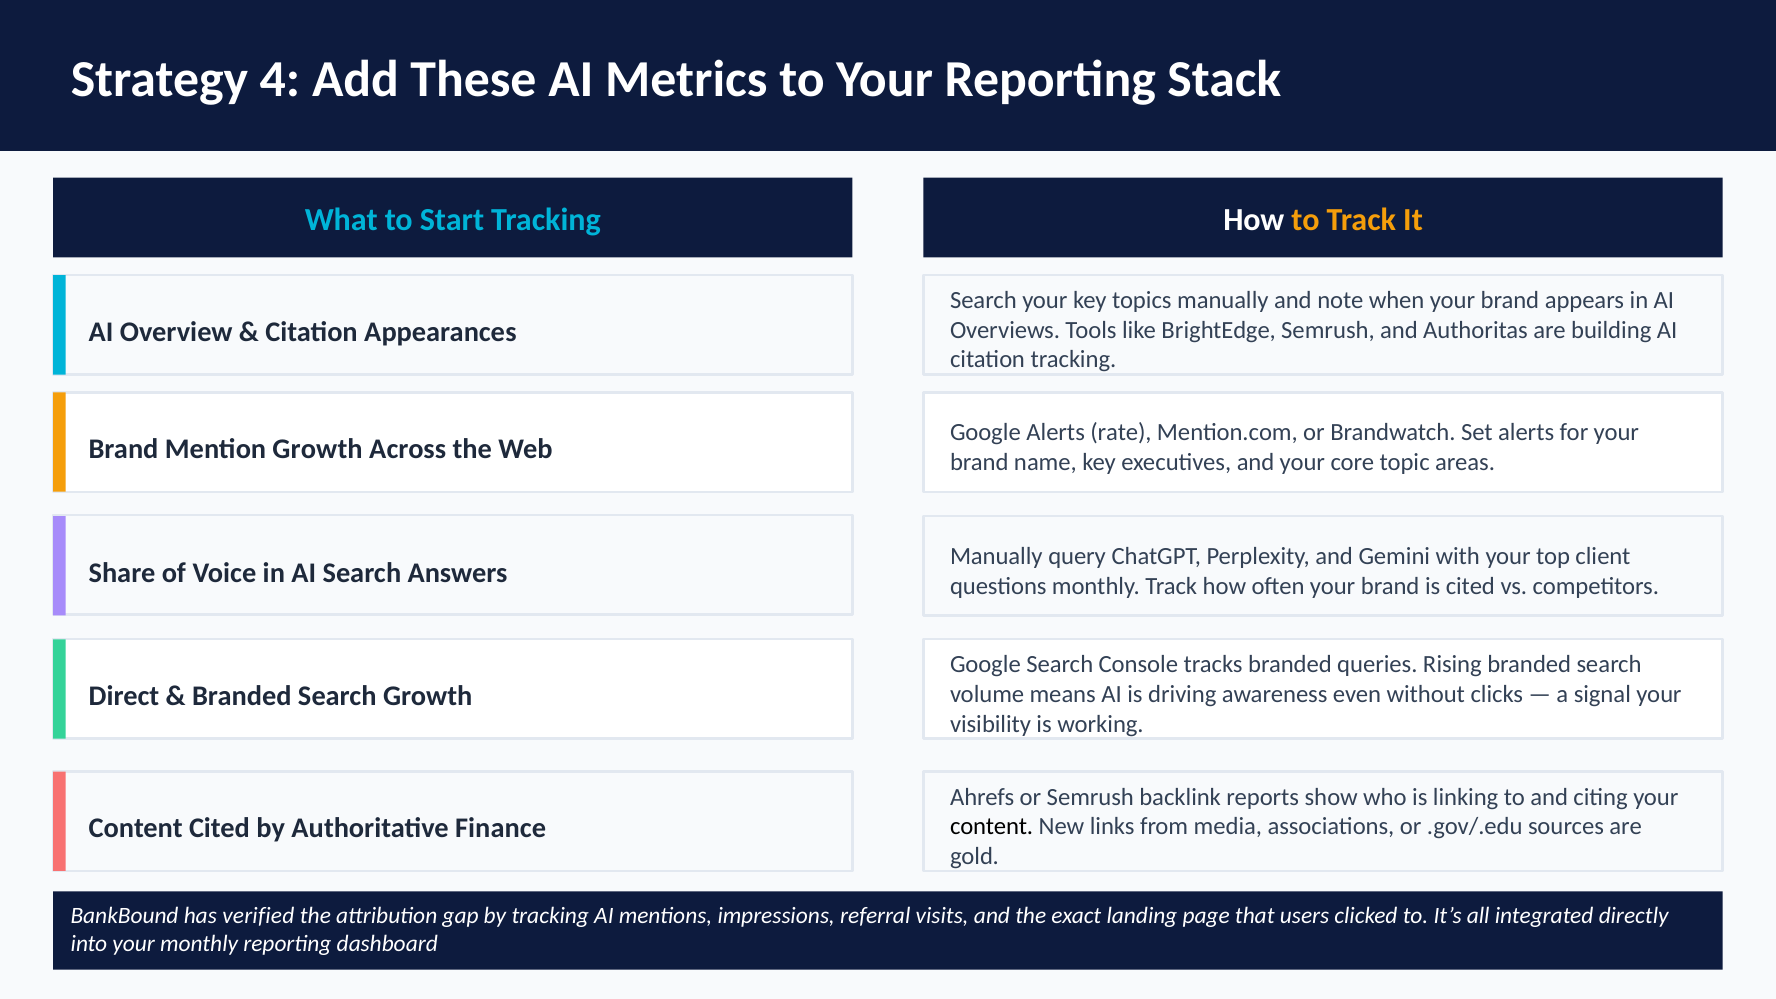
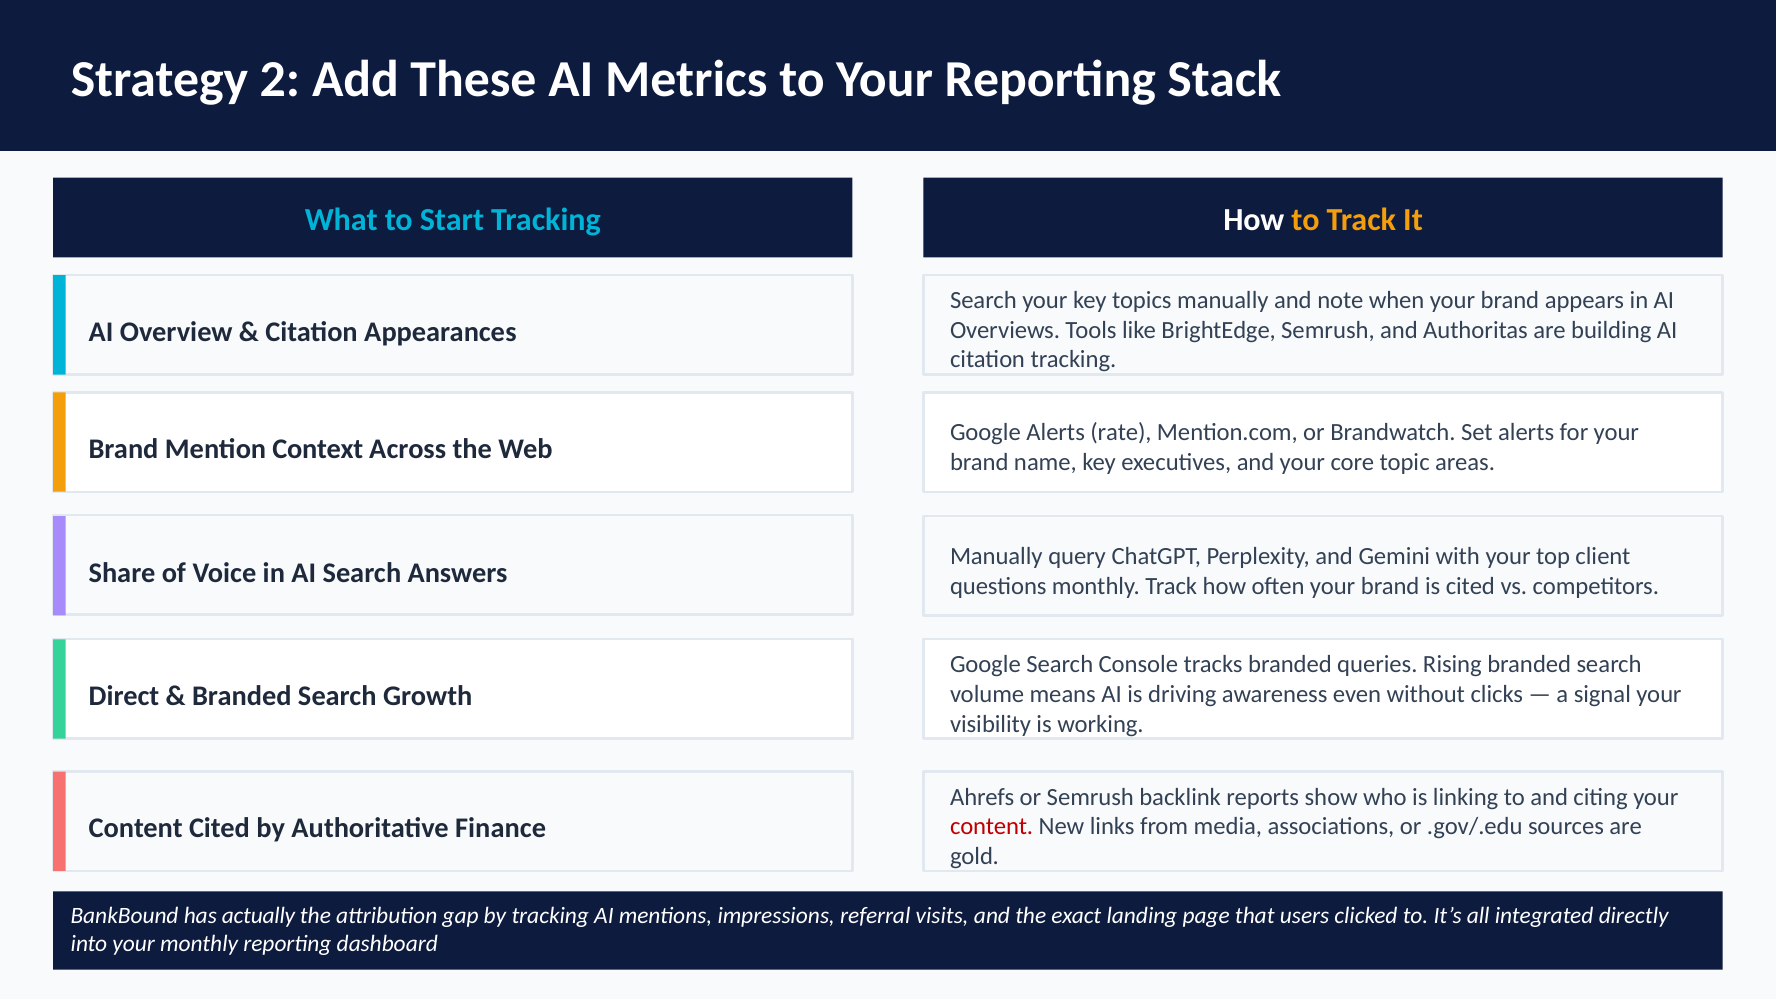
4: 4 -> 2
Mention Growth: Growth -> Context
content at (992, 827) colour: black -> red
verified: verified -> actually
